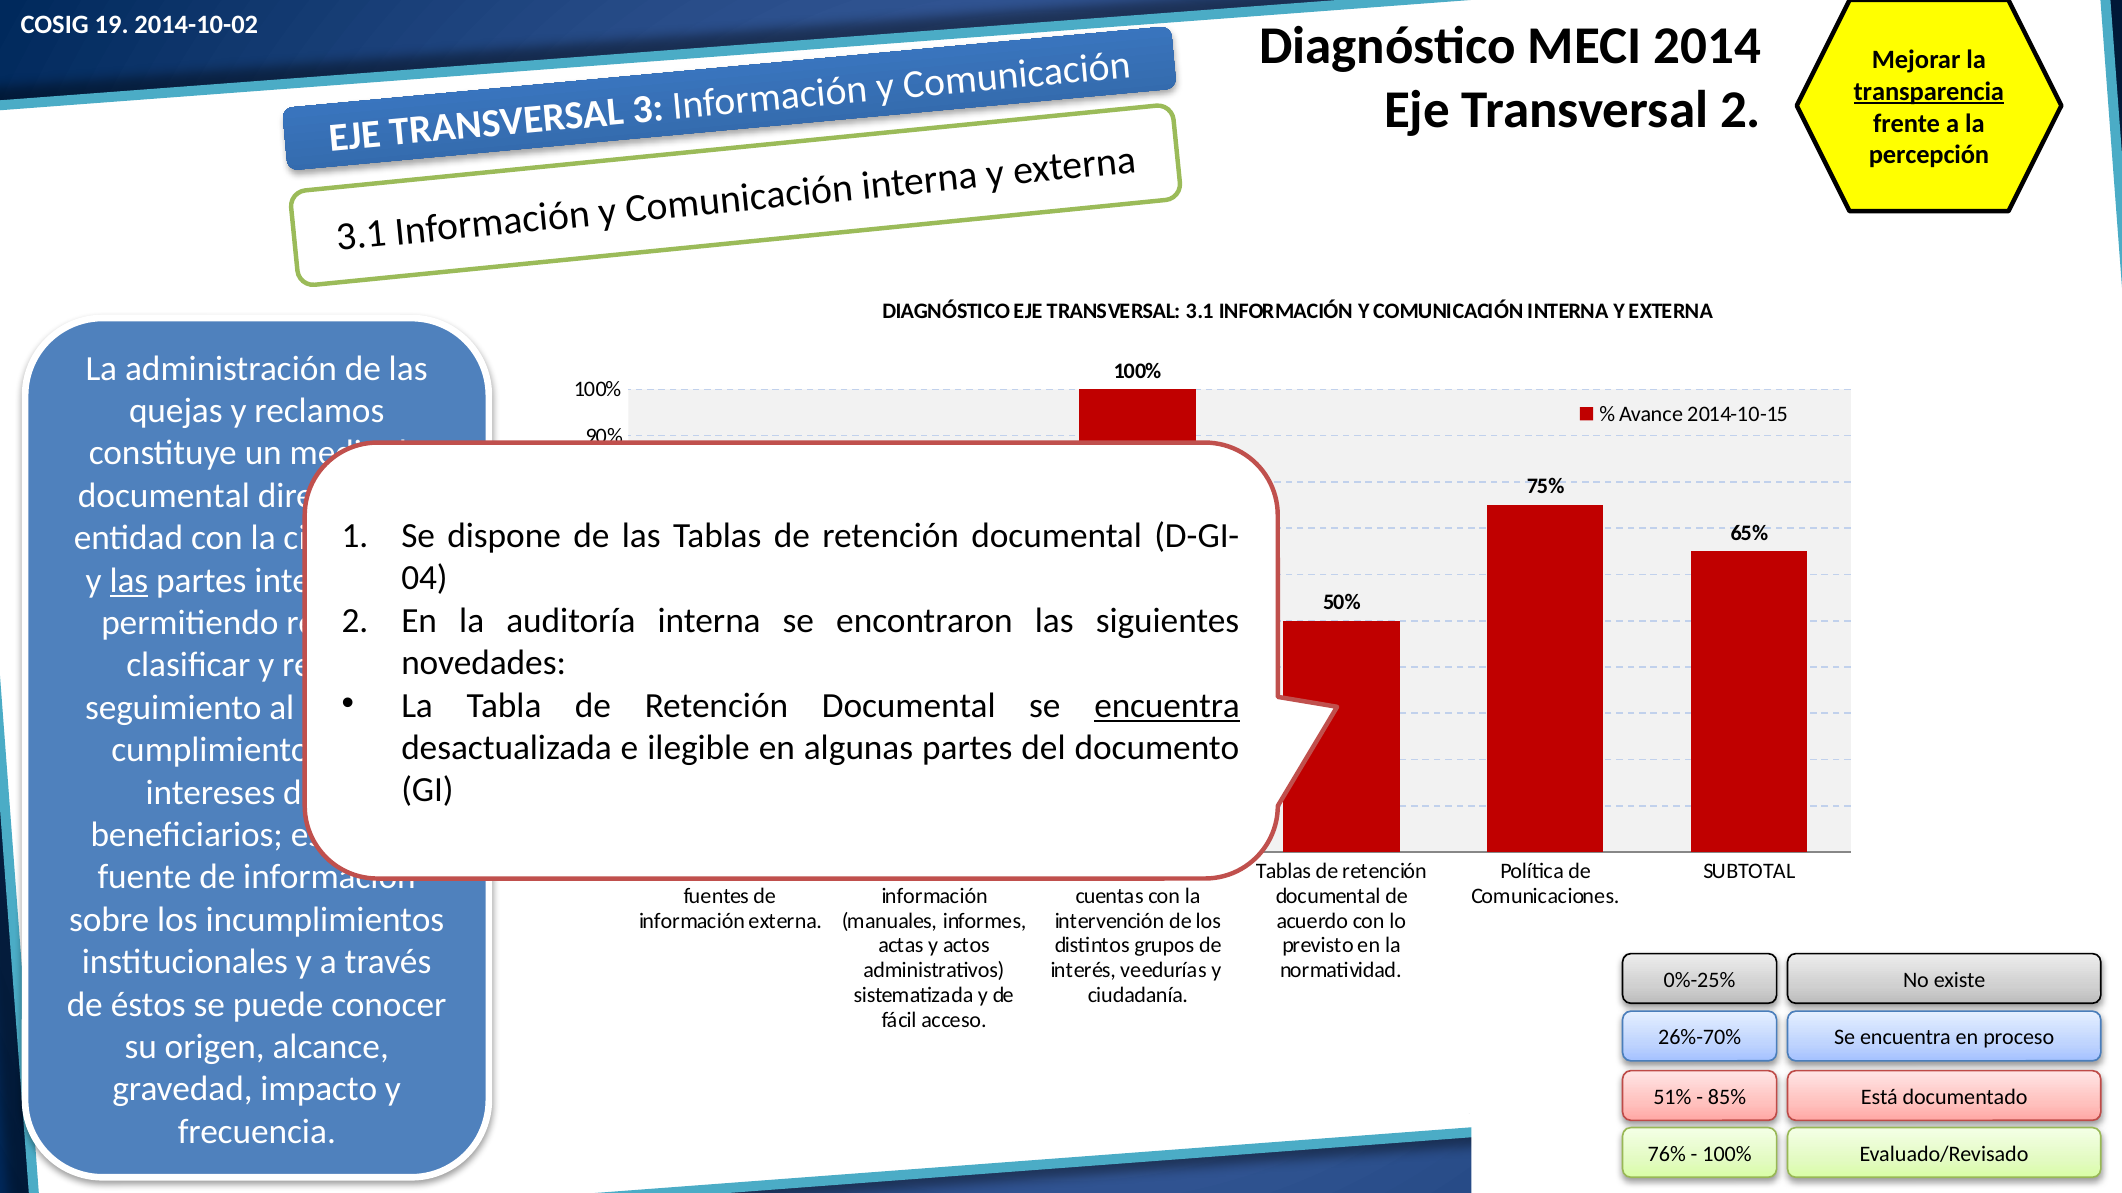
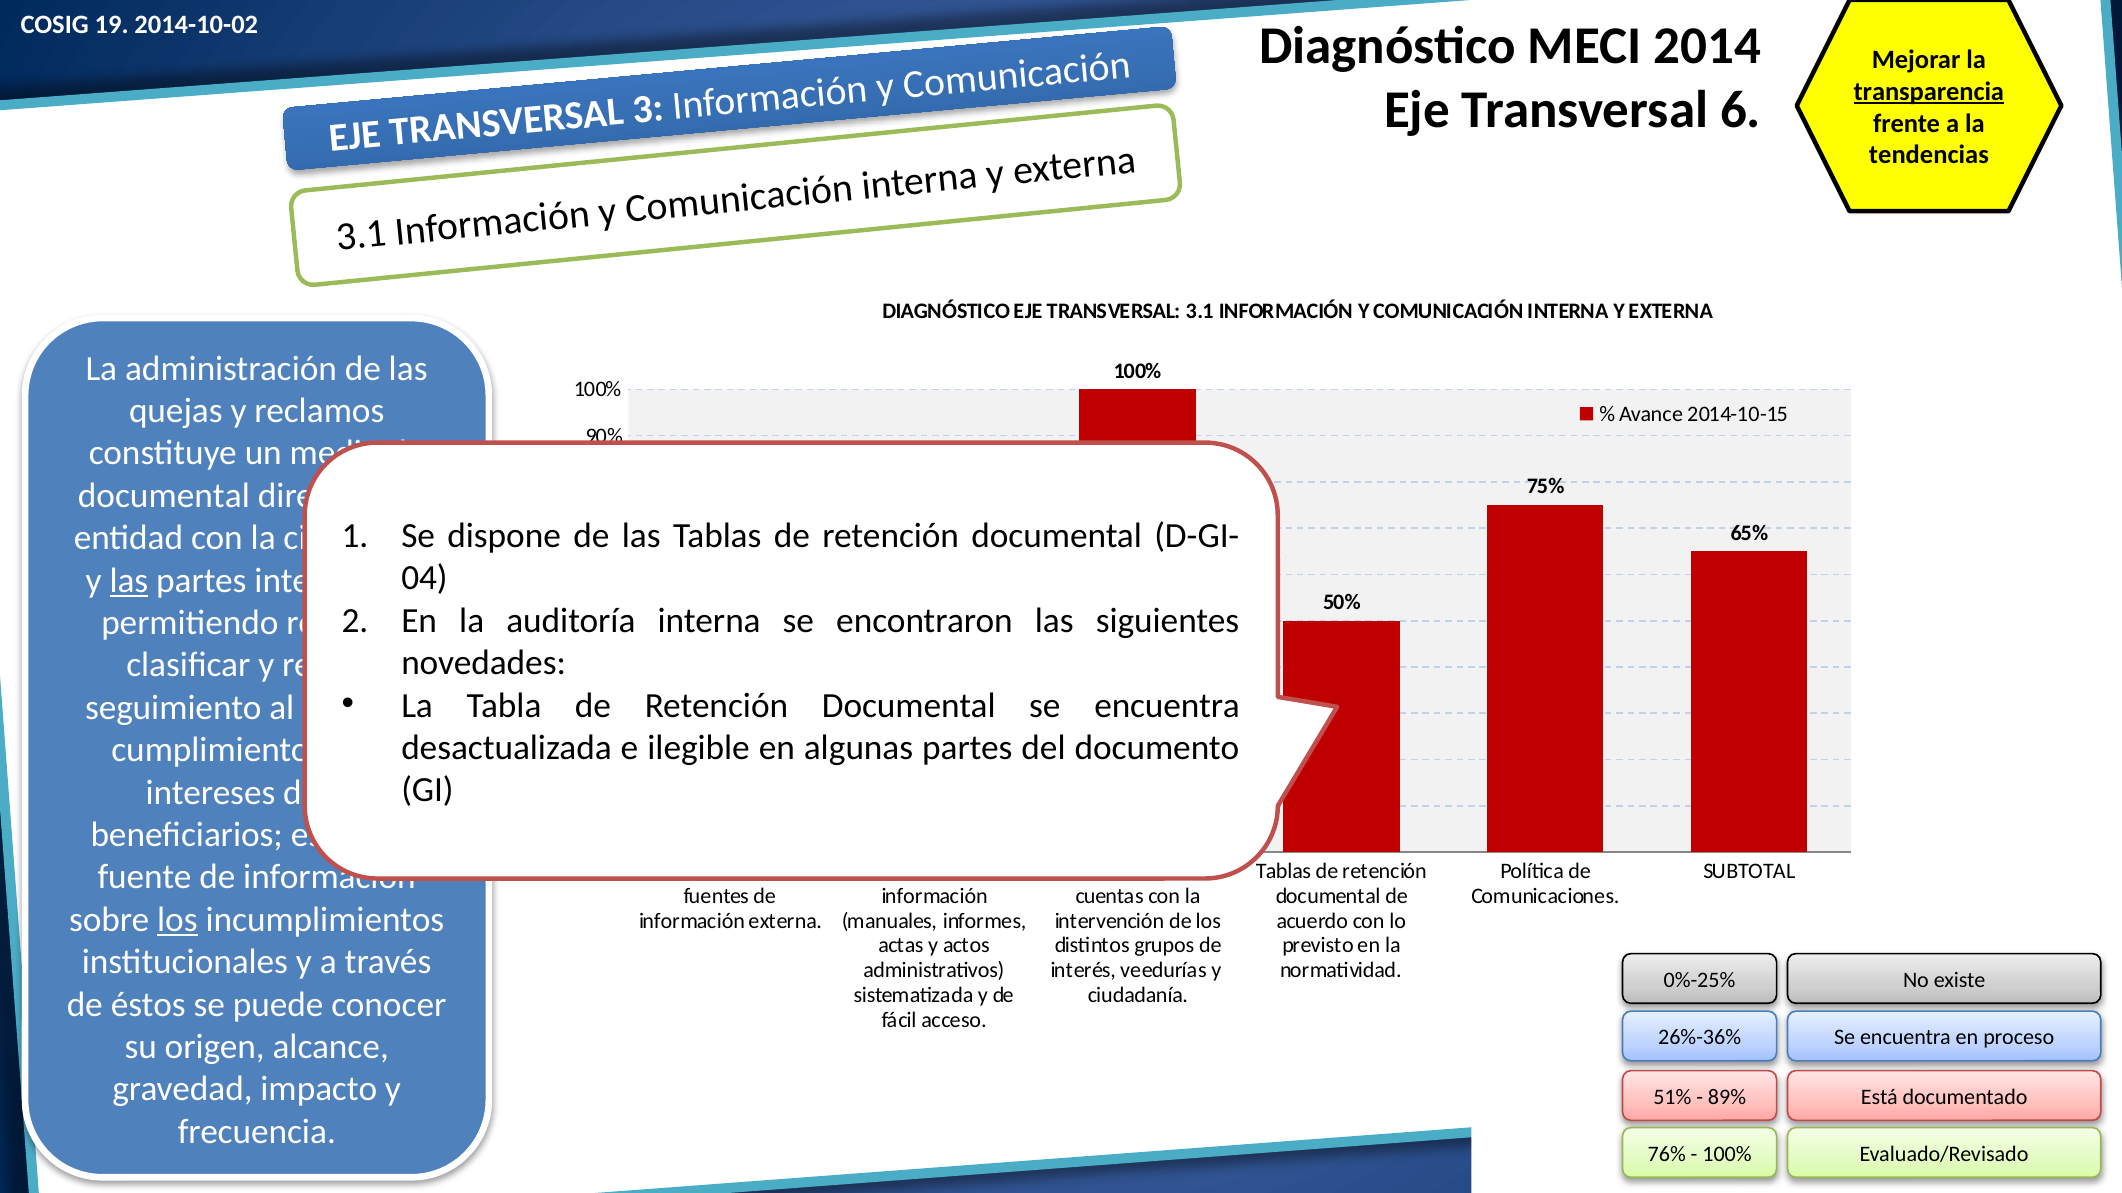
Transversal 2: 2 -> 6
percepción: percepción -> tendencias
encuentra at (1167, 706) underline: present -> none
los at (177, 920) underline: none -> present
26%-70%: 26%-70% -> 26%-36%
85%: 85% -> 89%
